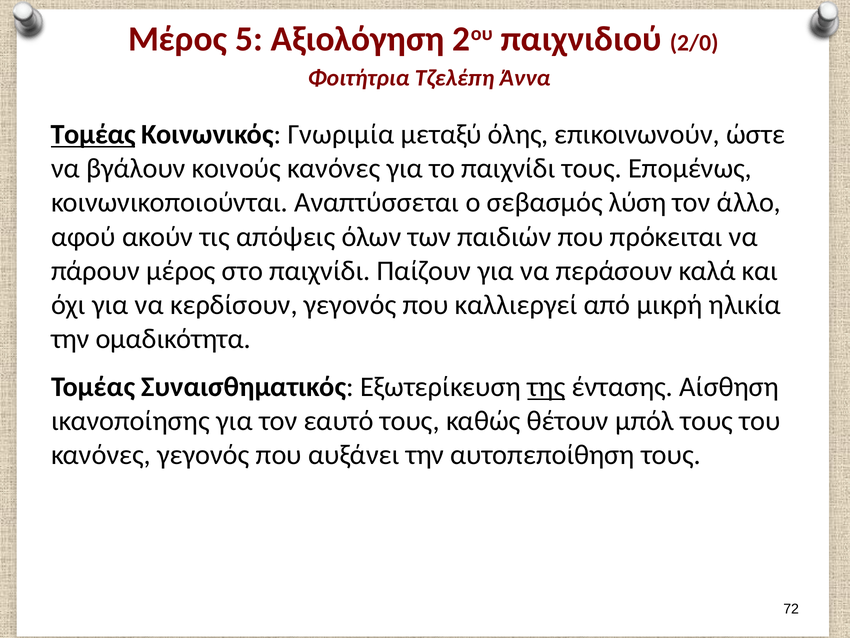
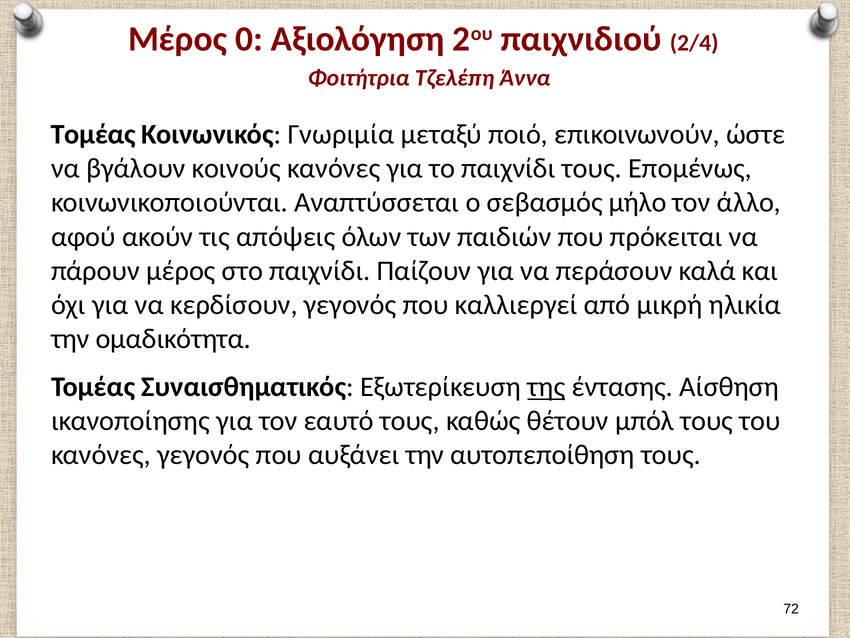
5: 5 -> 0
2/0: 2/0 -> 2/4
Τομέας at (93, 134) underline: present -> none
όλης: όλης -> ποιό
λύση: λύση -> μήλο
